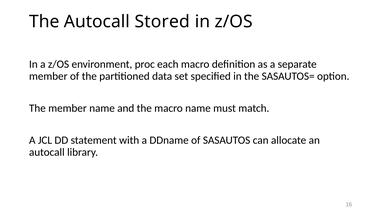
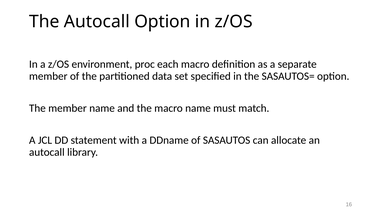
Autocall Stored: Stored -> Option
